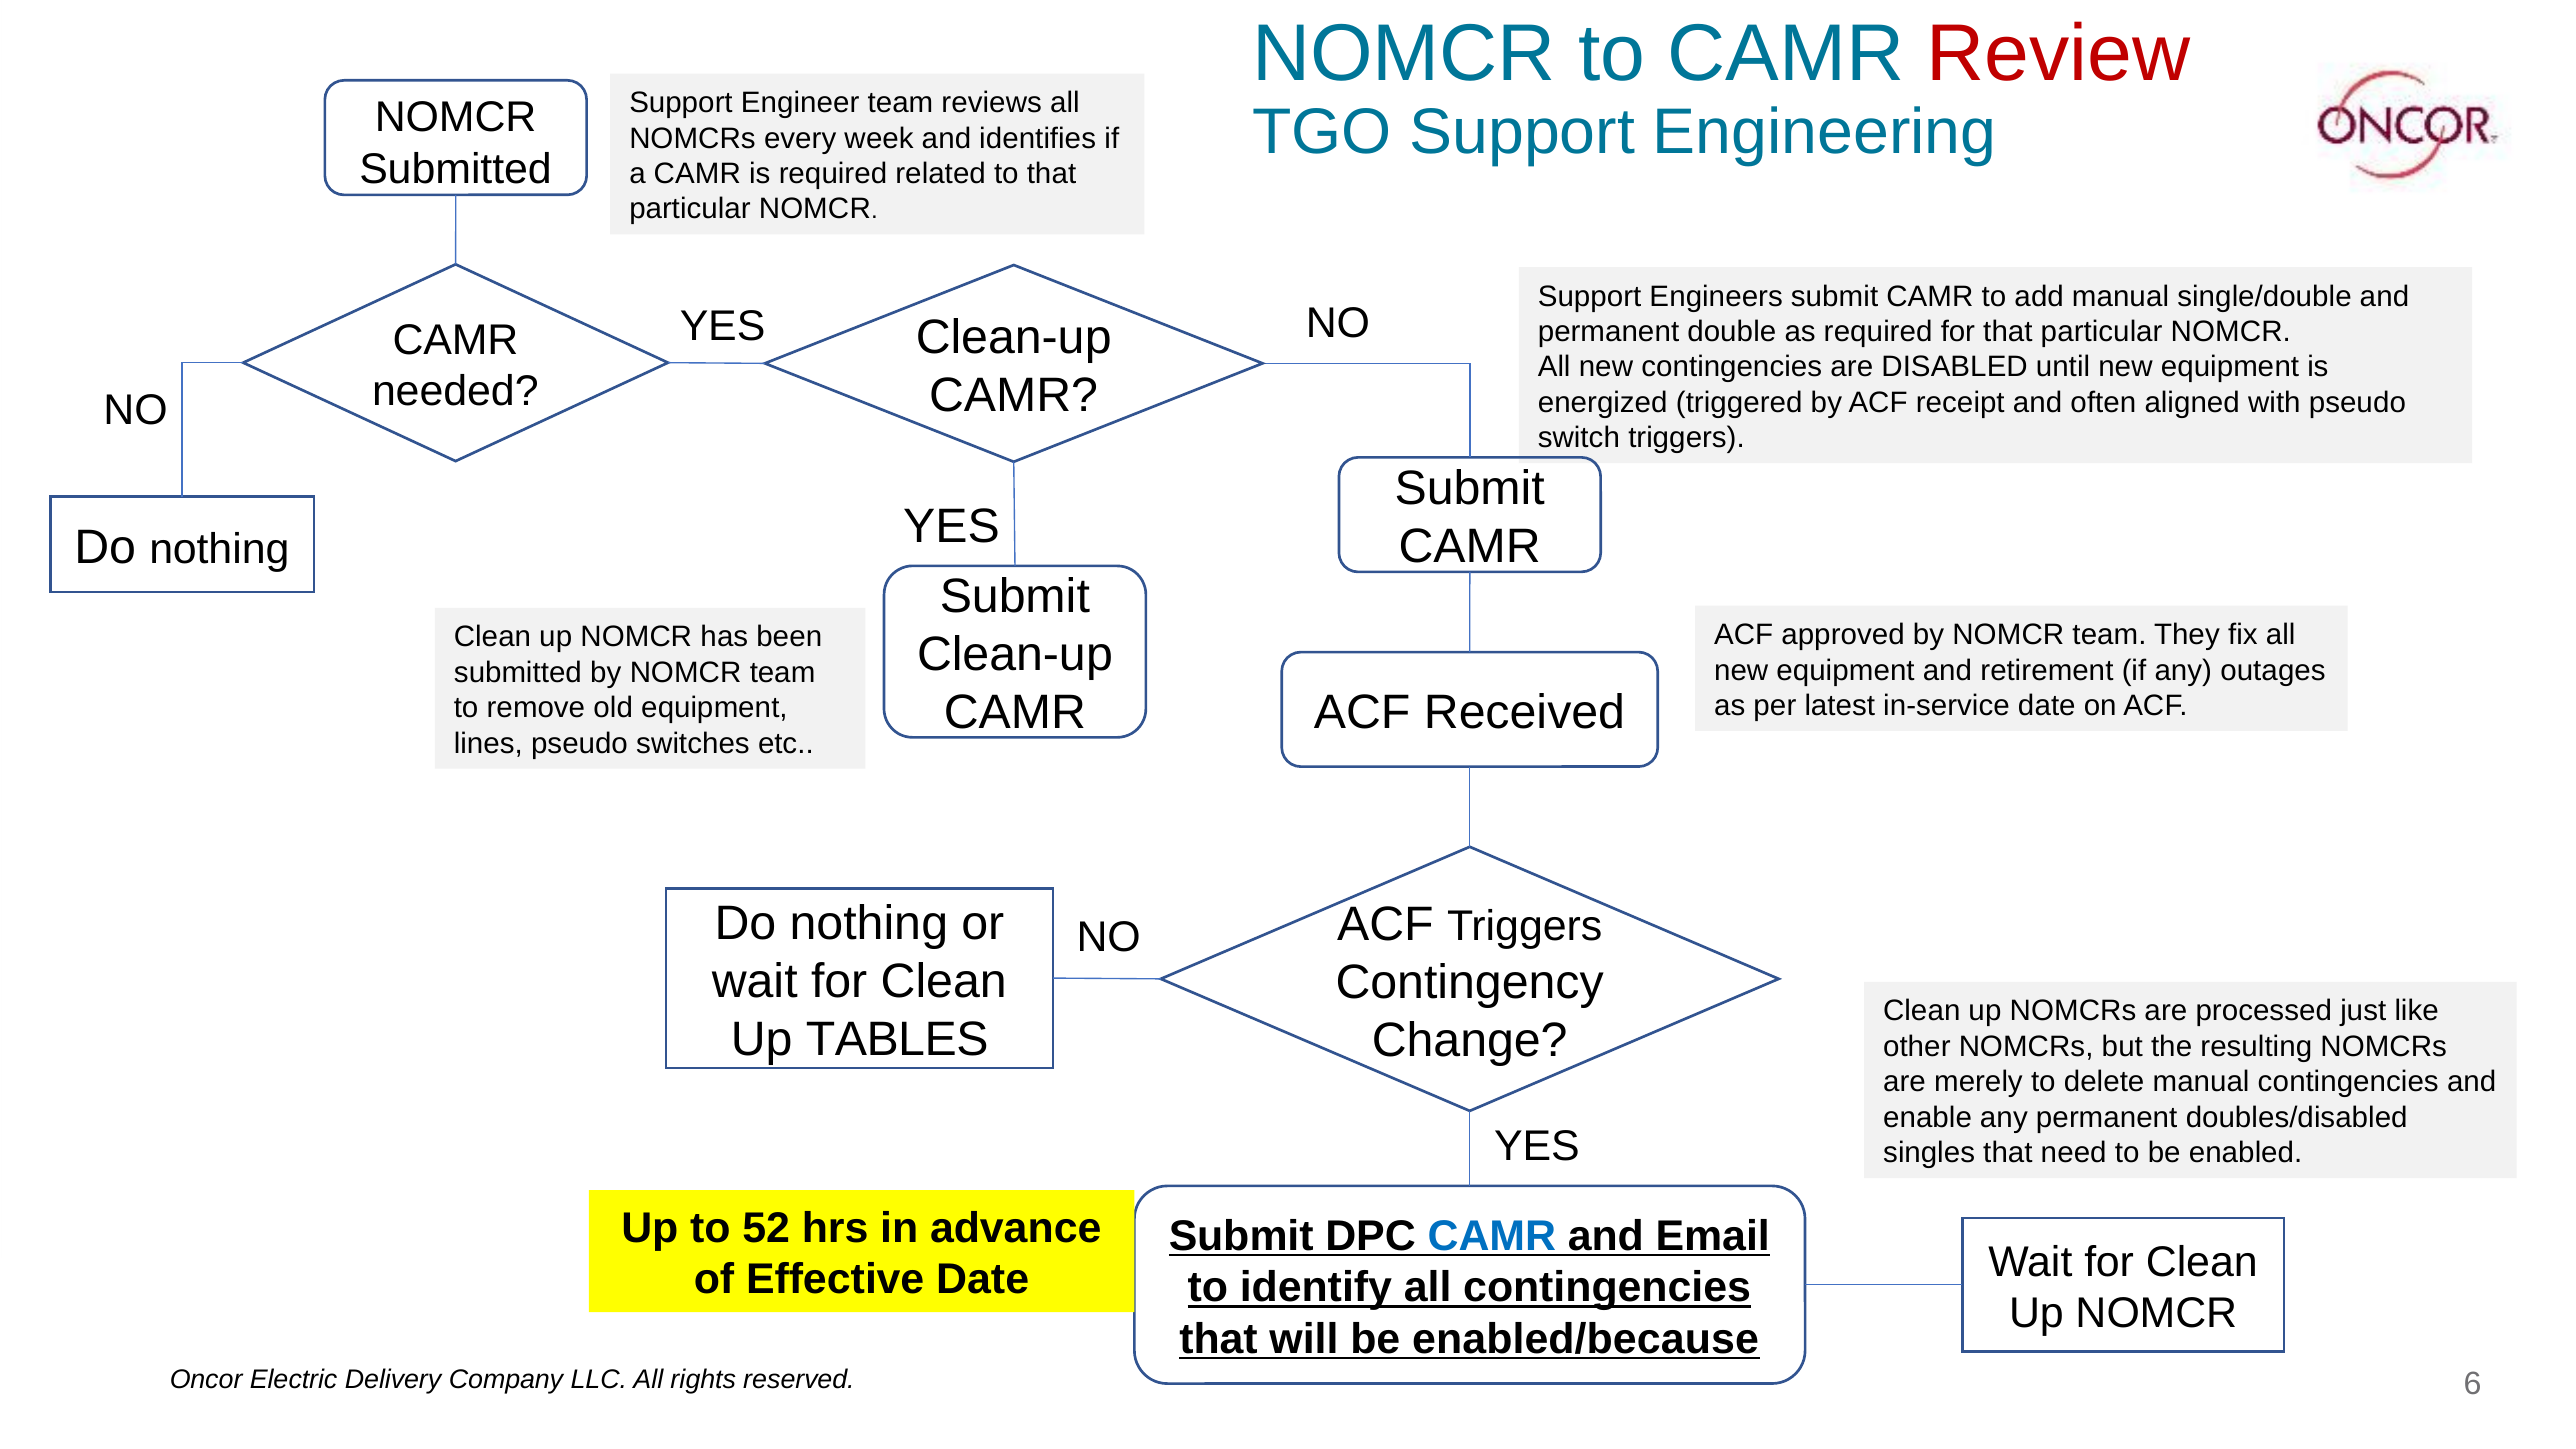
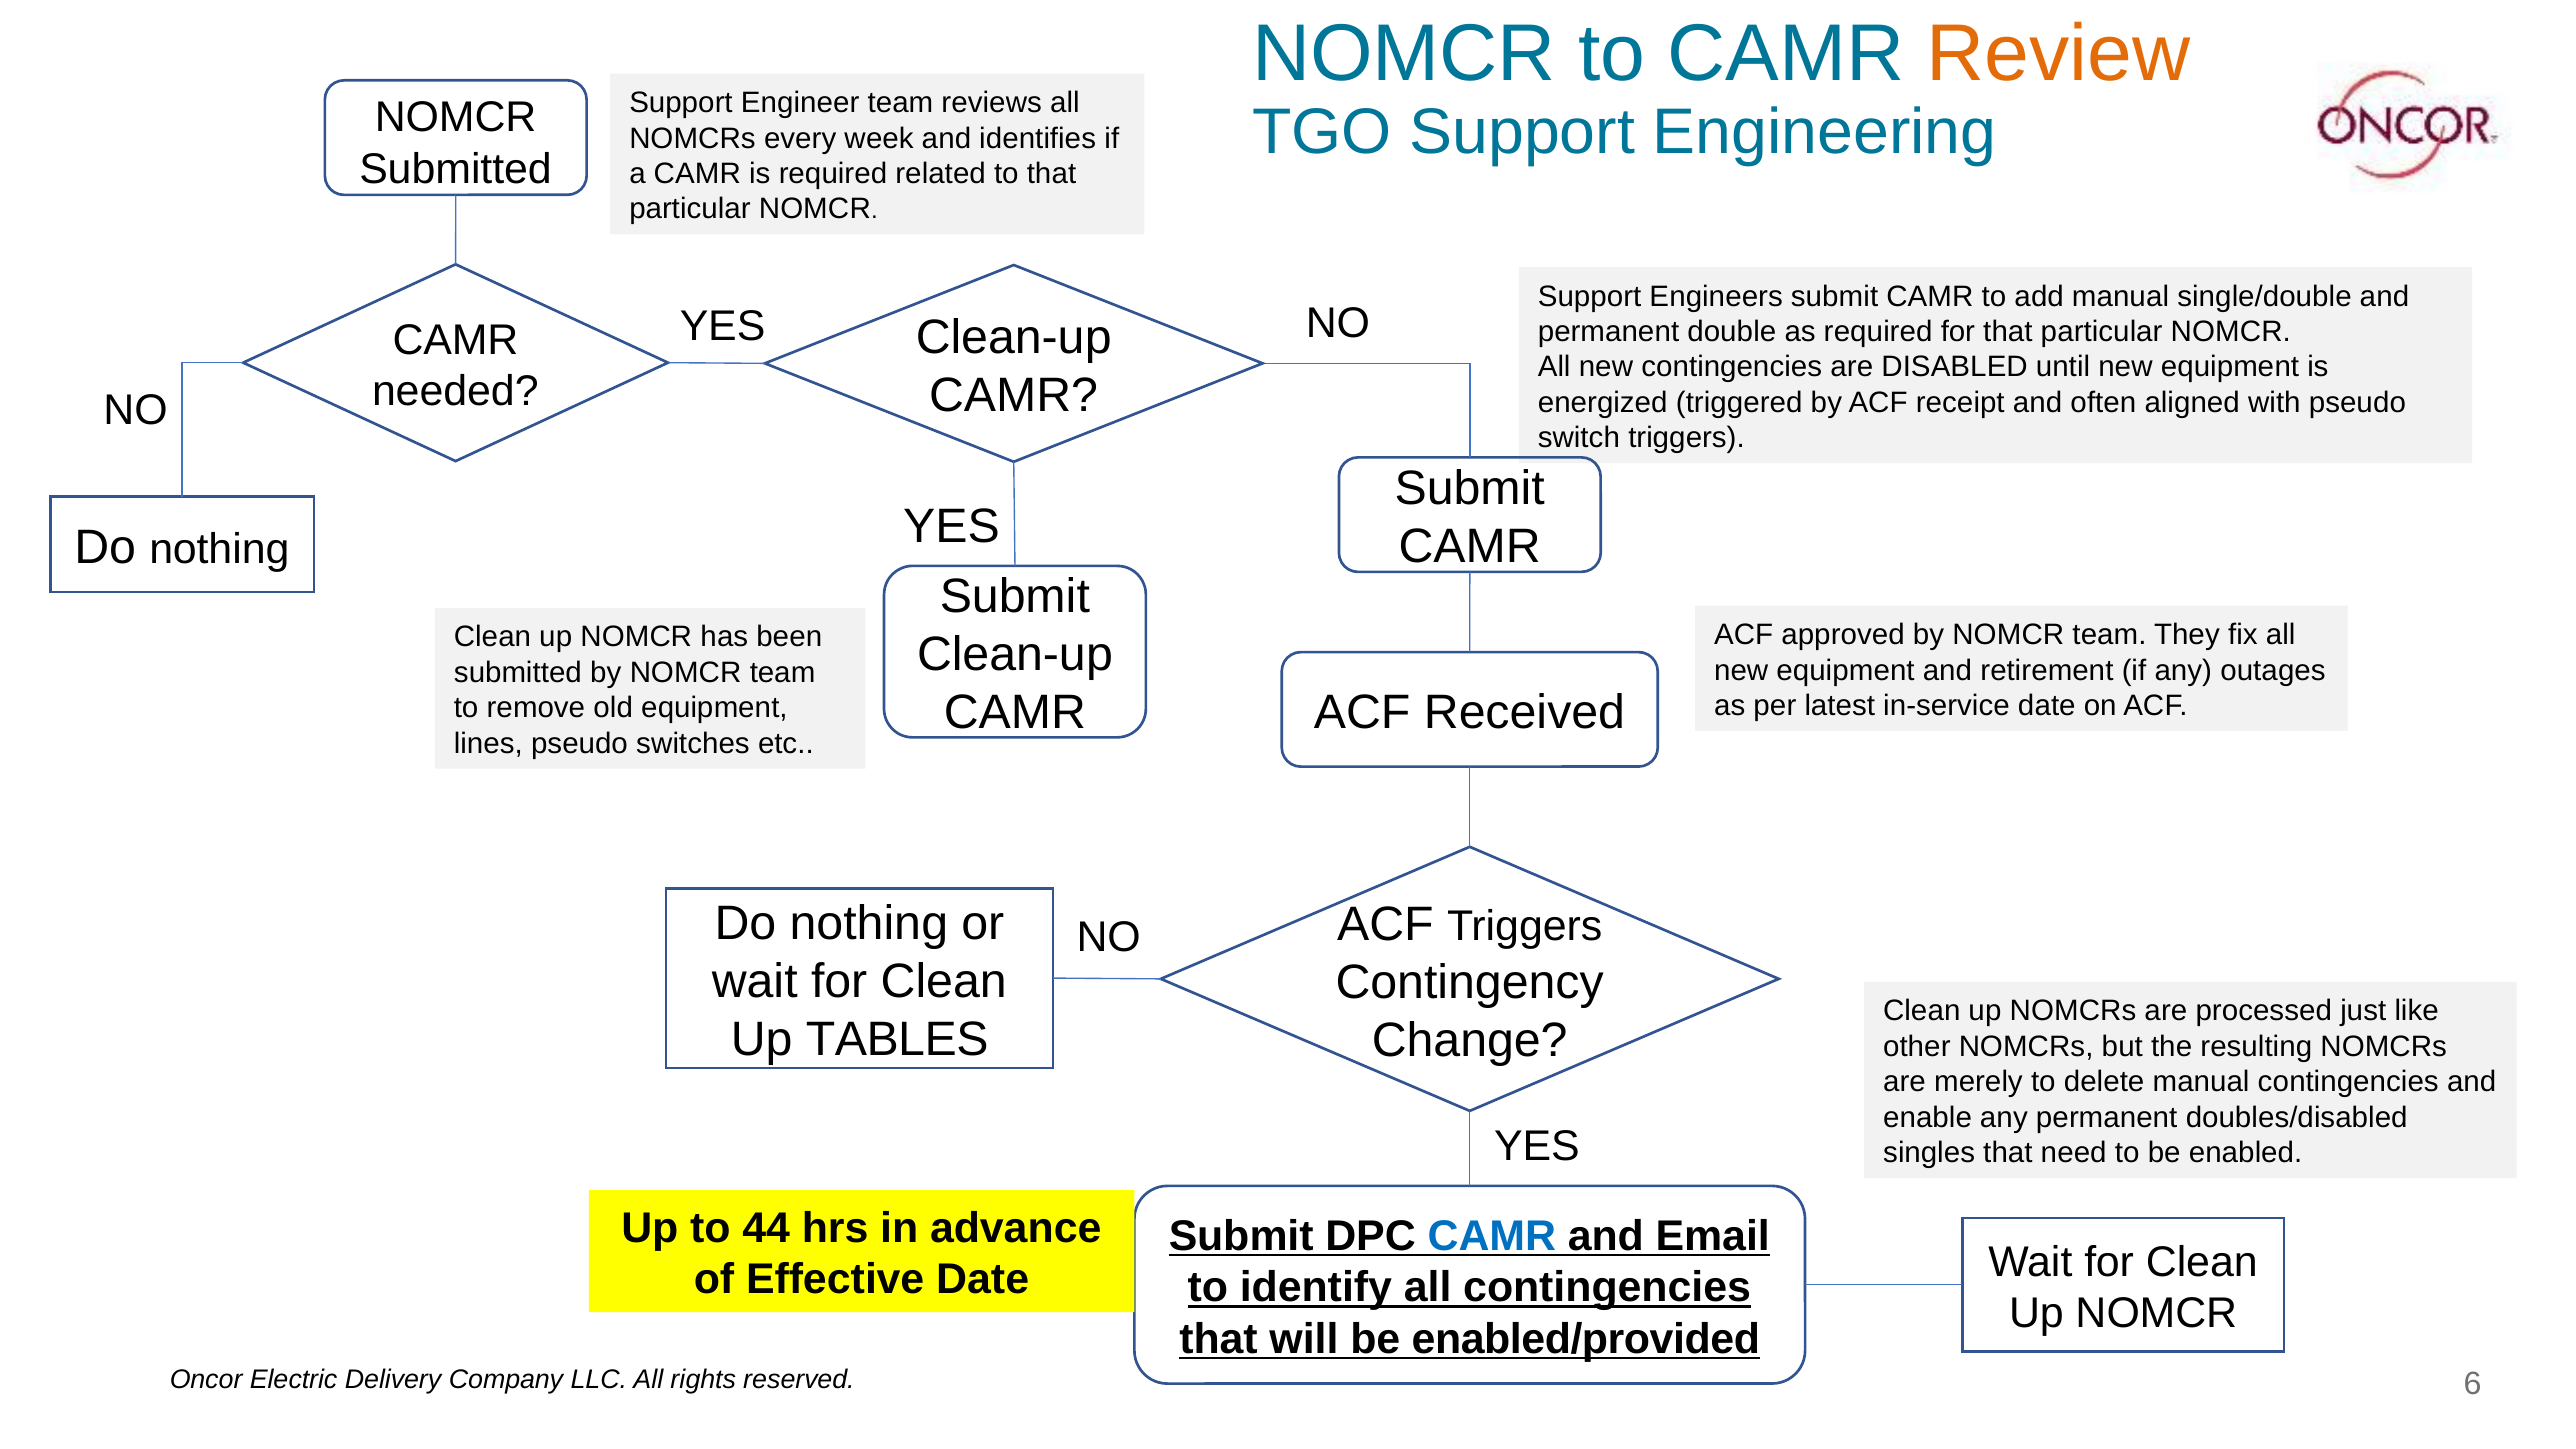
Review colour: red -> orange
52: 52 -> 44
enabled/because: enabled/because -> enabled/provided
